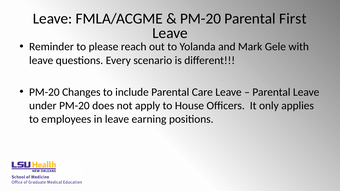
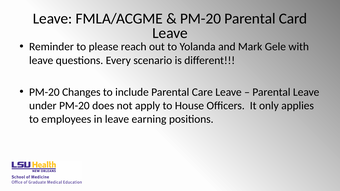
First: First -> Card
